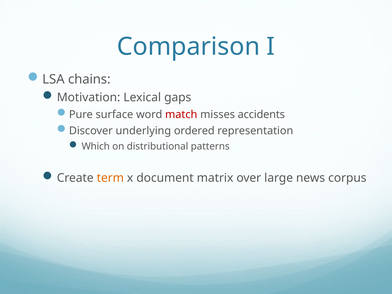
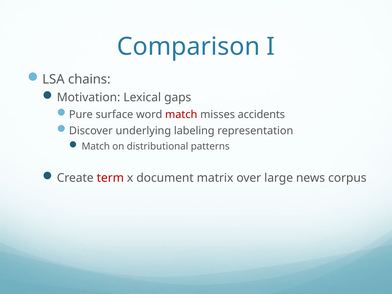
ordered: ordered -> labeling
Which at (96, 146): Which -> Match
term colour: orange -> red
